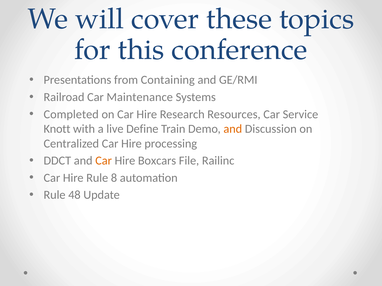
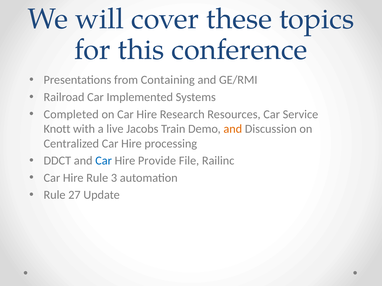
Maintenance: Maintenance -> Implemented
Define: Define -> Jacobs
Car at (104, 161) colour: orange -> blue
Boxcars: Boxcars -> Provide
8: 8 -> 3
48: 48 -> 27
